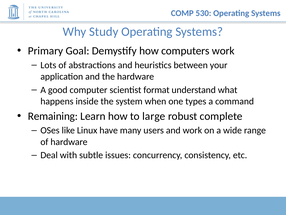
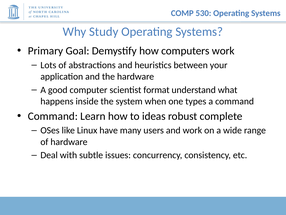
Remaining at (53, 116): Remaining -> Command
large: large -> ideas
